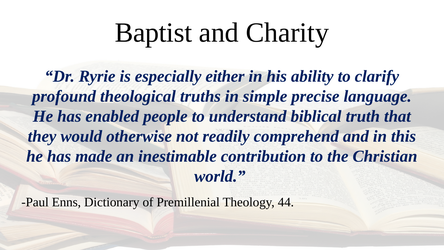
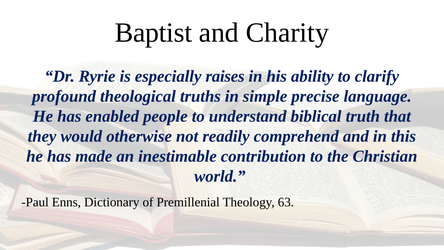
either: either -> raises
44: 44 -> 63
